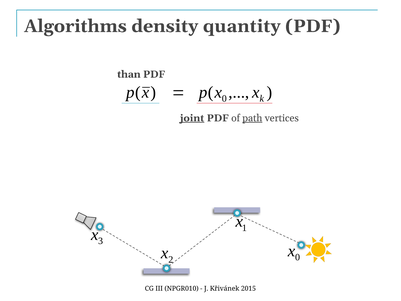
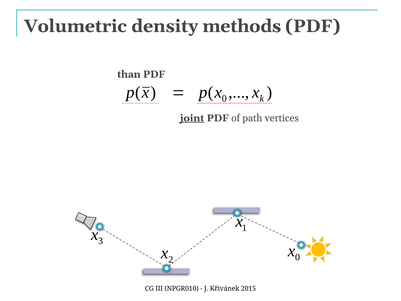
Algorithms: Algorithms -> Volumetric
quantity: quantity -> methods
path underline: present -> none
